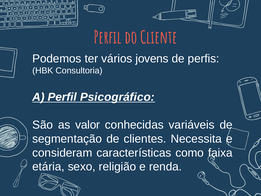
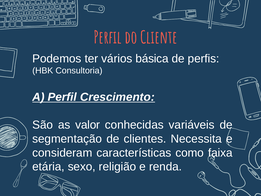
jovens: jovens -> básica
Psicográfico: Psicográfico -> Crescimento
